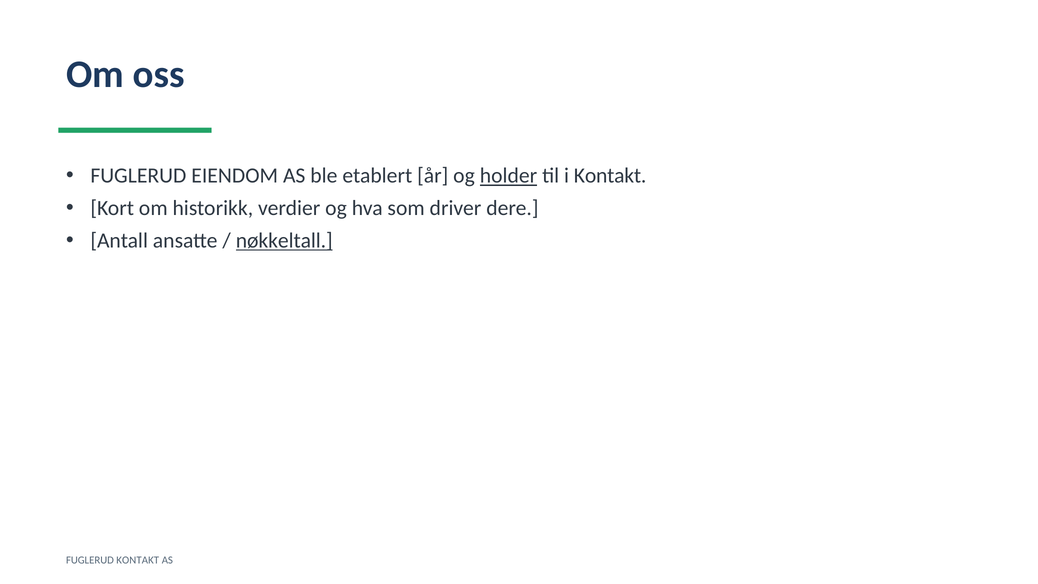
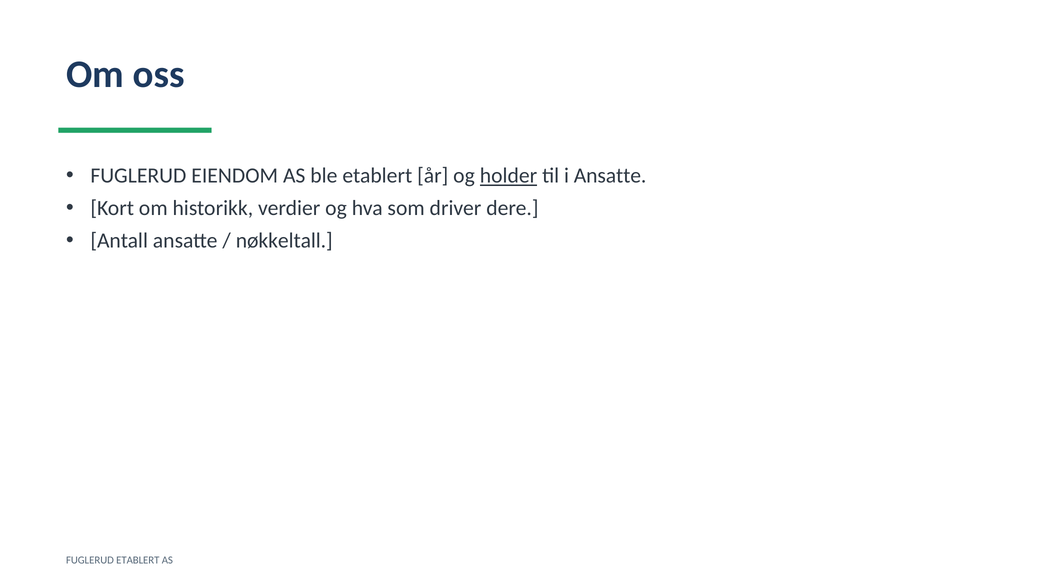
i Kontakt: Kontakt -> Ansatte
nøkkeltall underline: present -> none
FUGLERUD KONTAKT: KONTAKT -> ETABLERT
